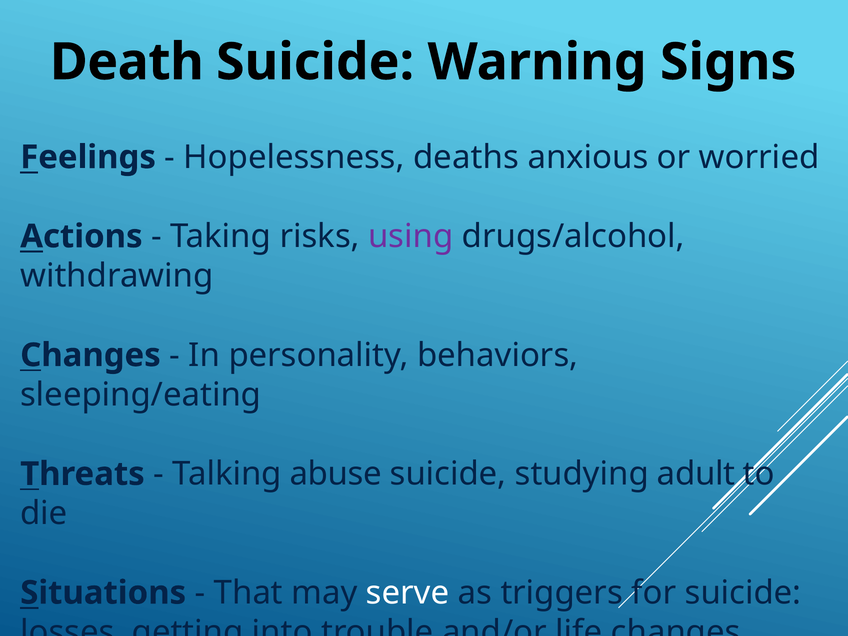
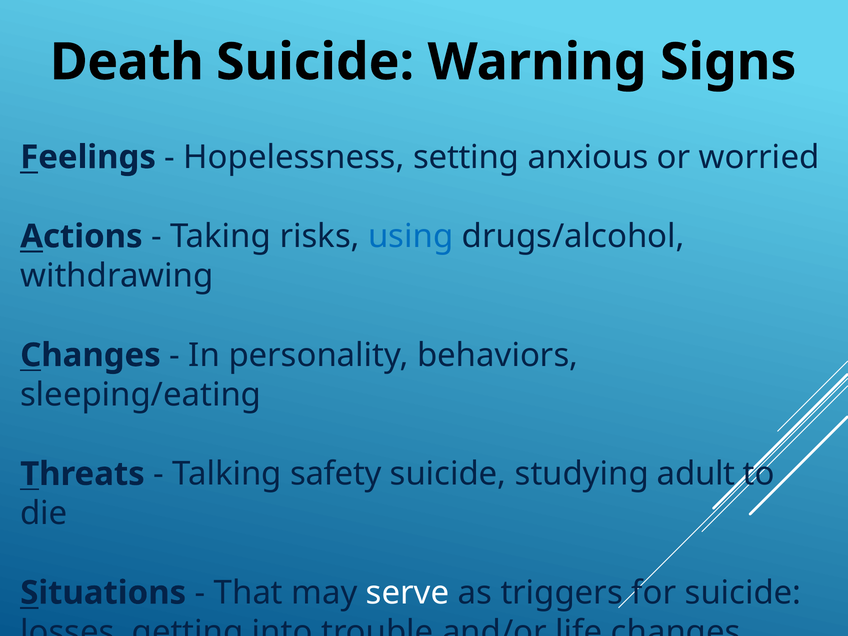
deaths: deaths -> setting
using colour: purple -> blue
abuse: abuse -> safety
